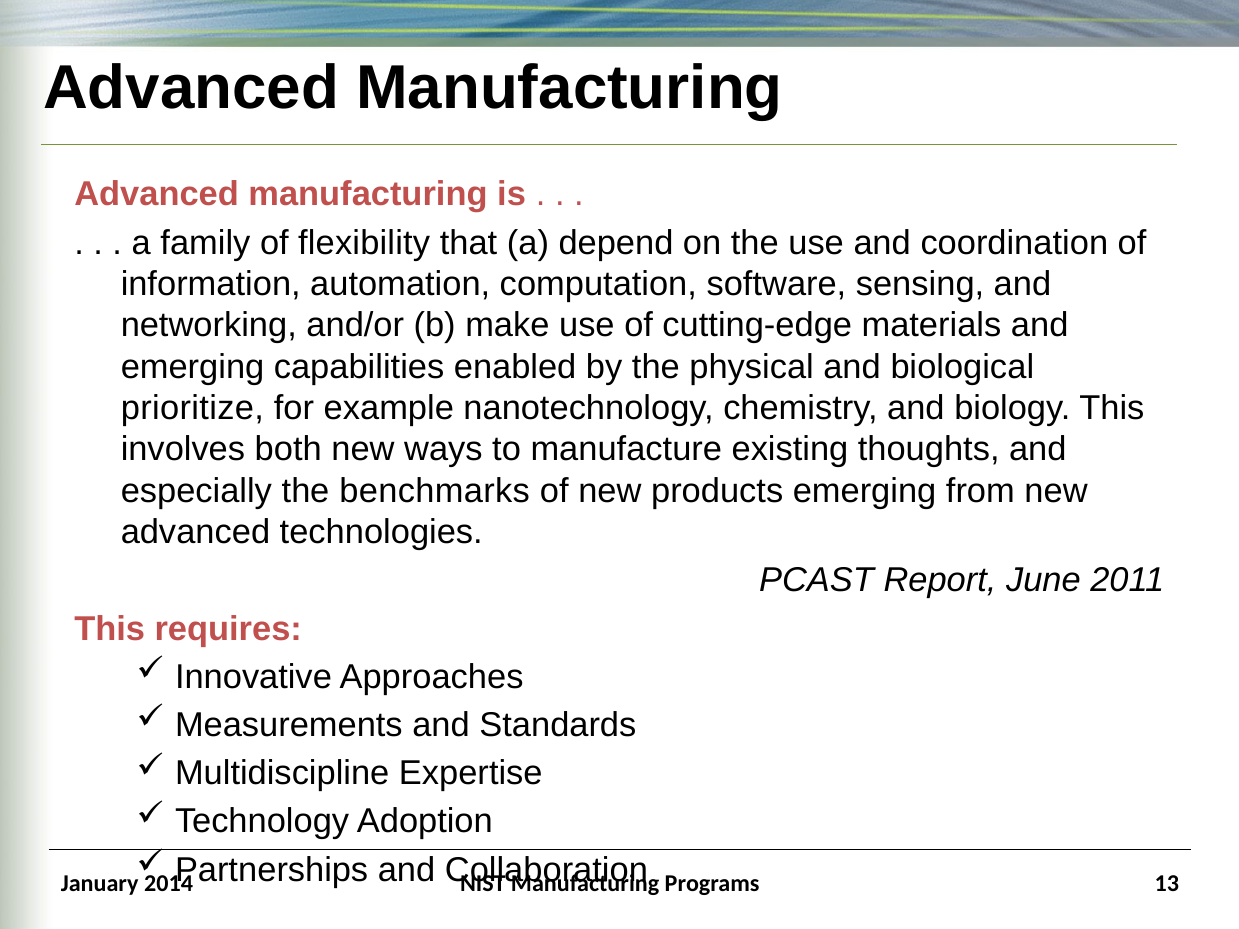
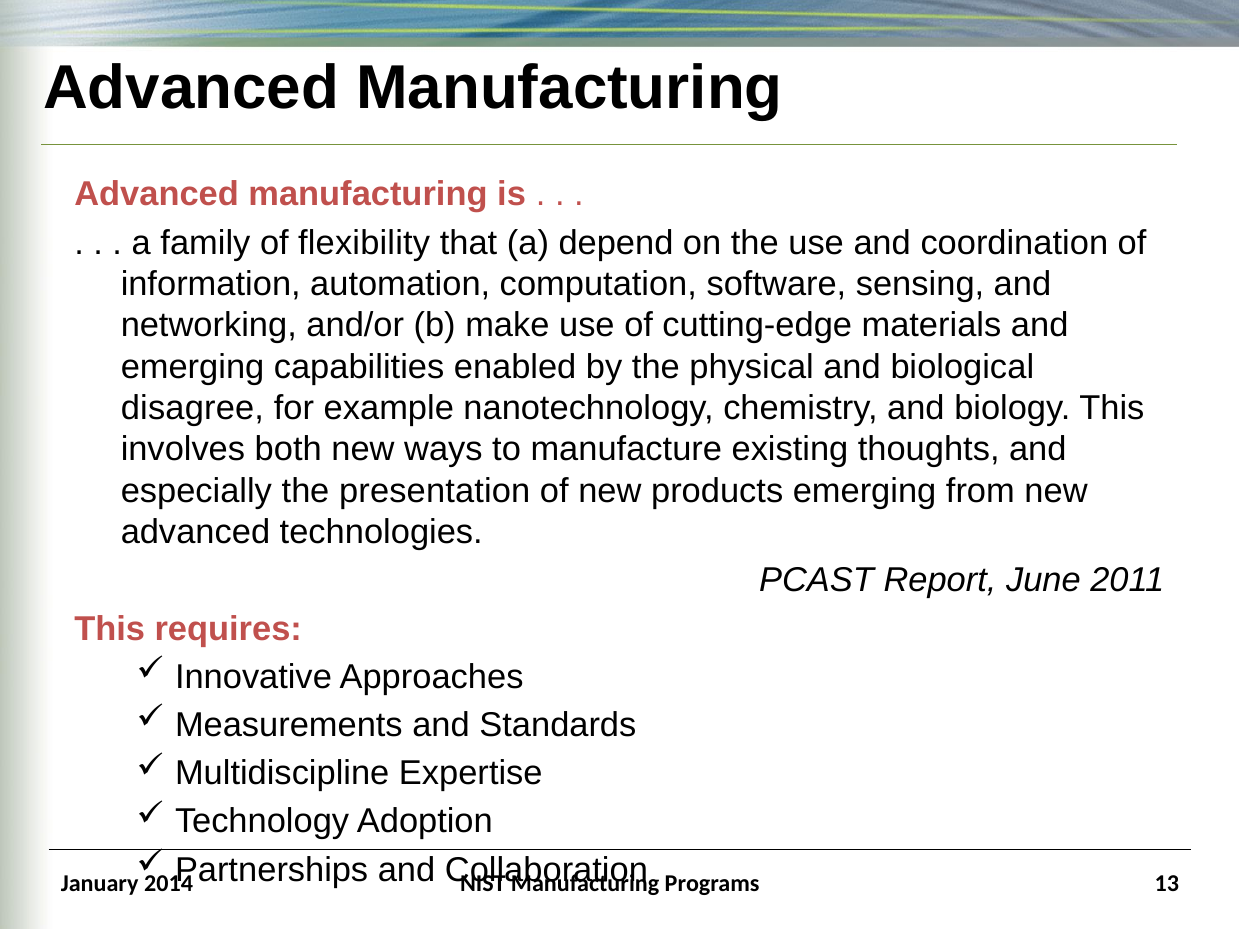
prioritize: prioritize -> disagree
benchmarks: benchmarks -> presentation
